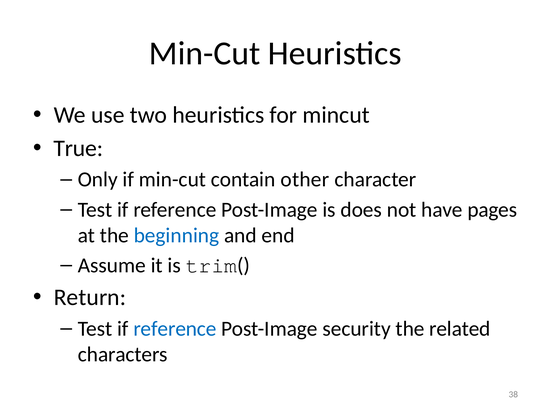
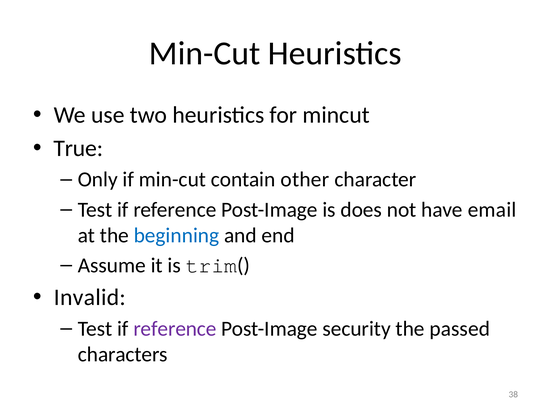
pages: pages -> email
Return: Return -> Invalid
reference at (175, 329) colour: blue -> purple
related: related -> passed
